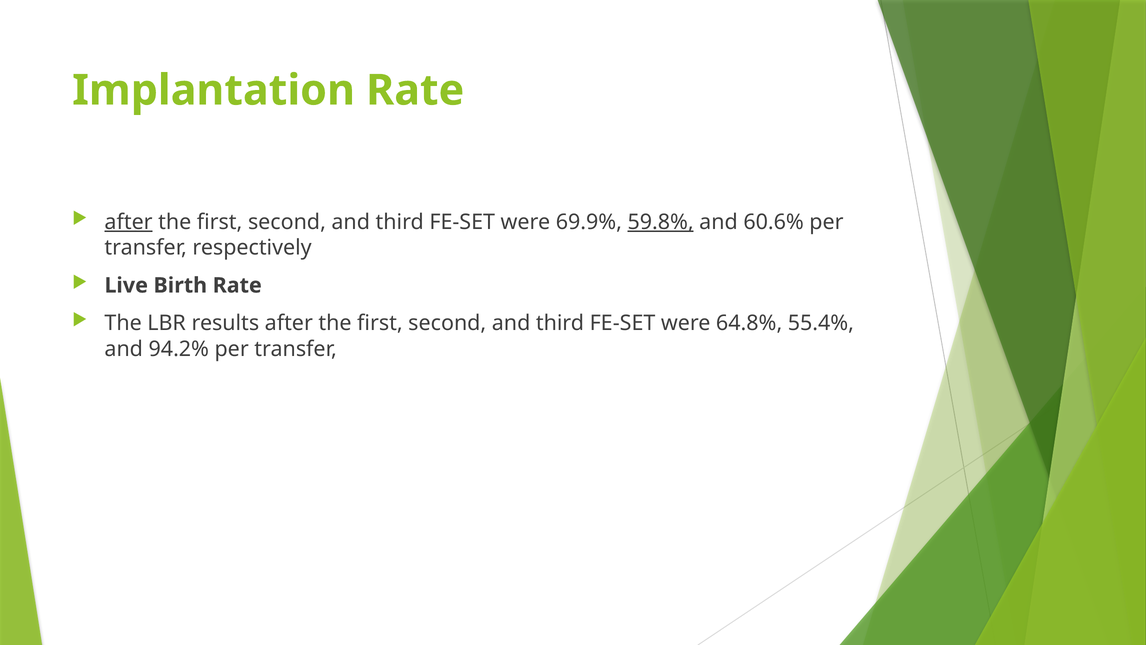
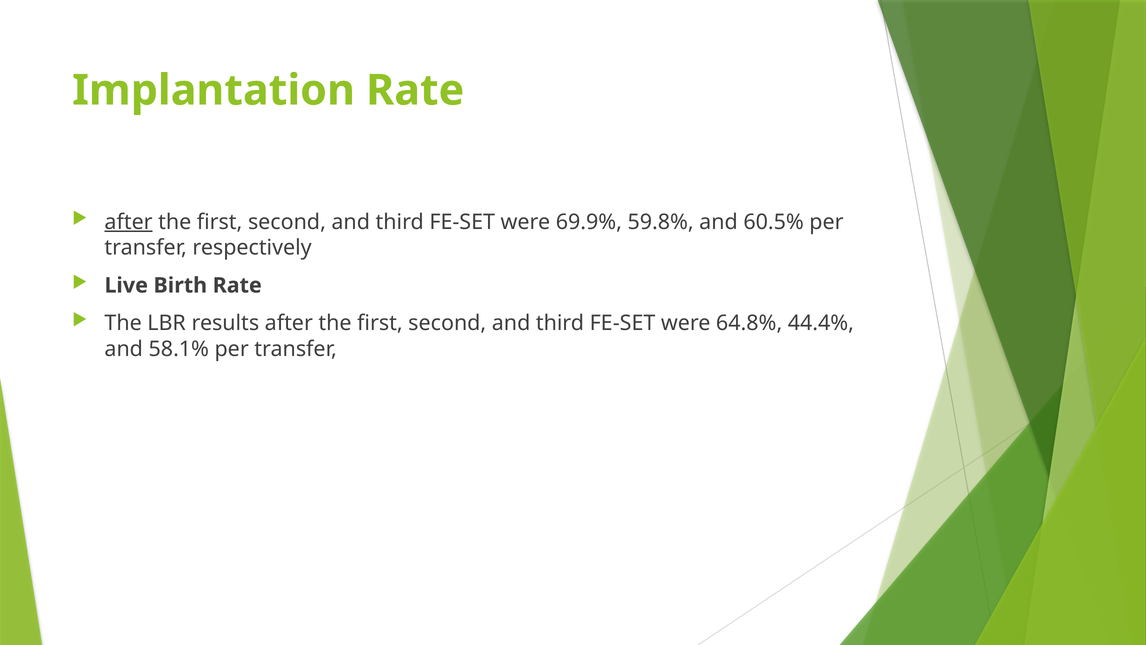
59.8% underline: present -> none
60.6%: 60.6% -> 60.5%
55.4%: 55.4% -> 44.4%
94.2%: 94.2% -> 58.1%
